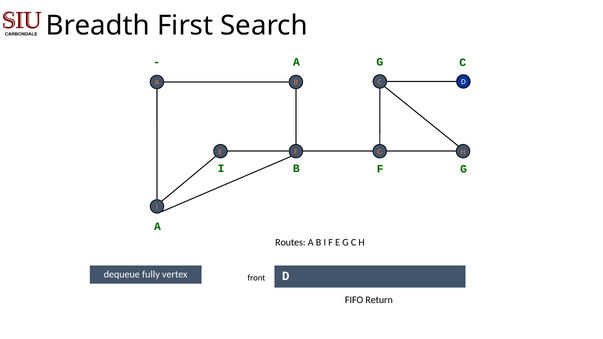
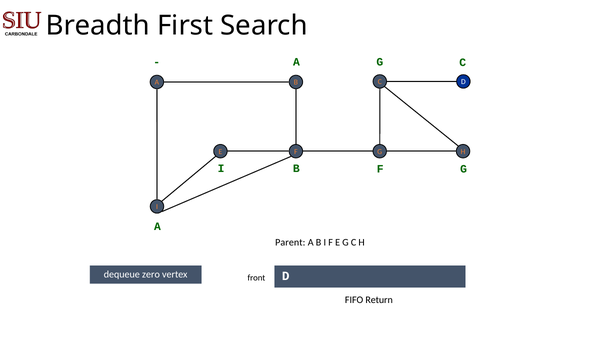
Routes: Routes -> Parent
fully: fully -> zero
